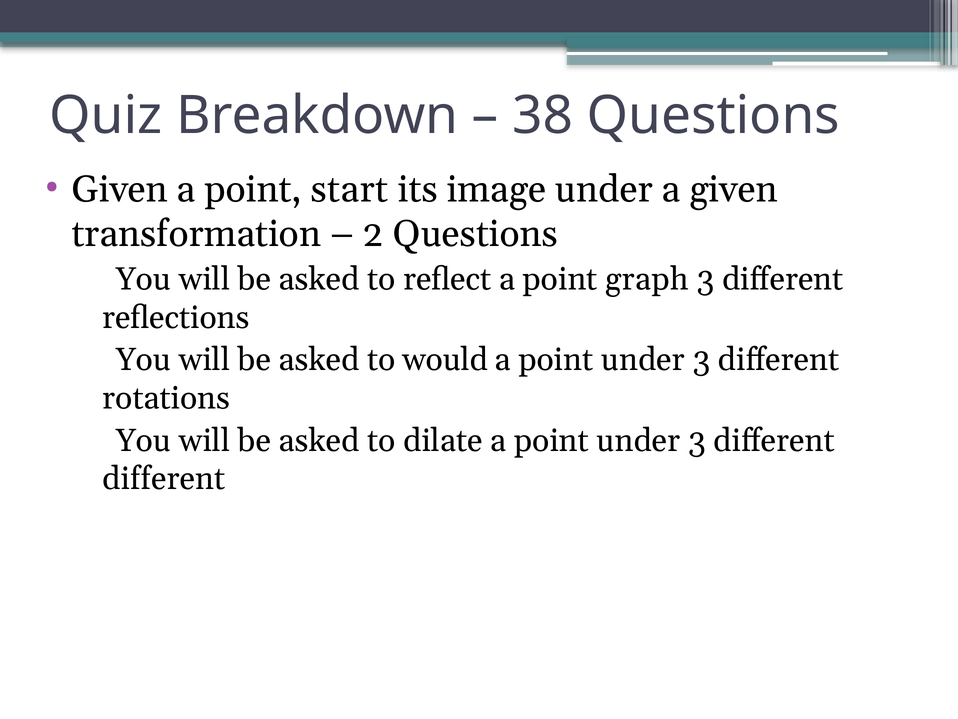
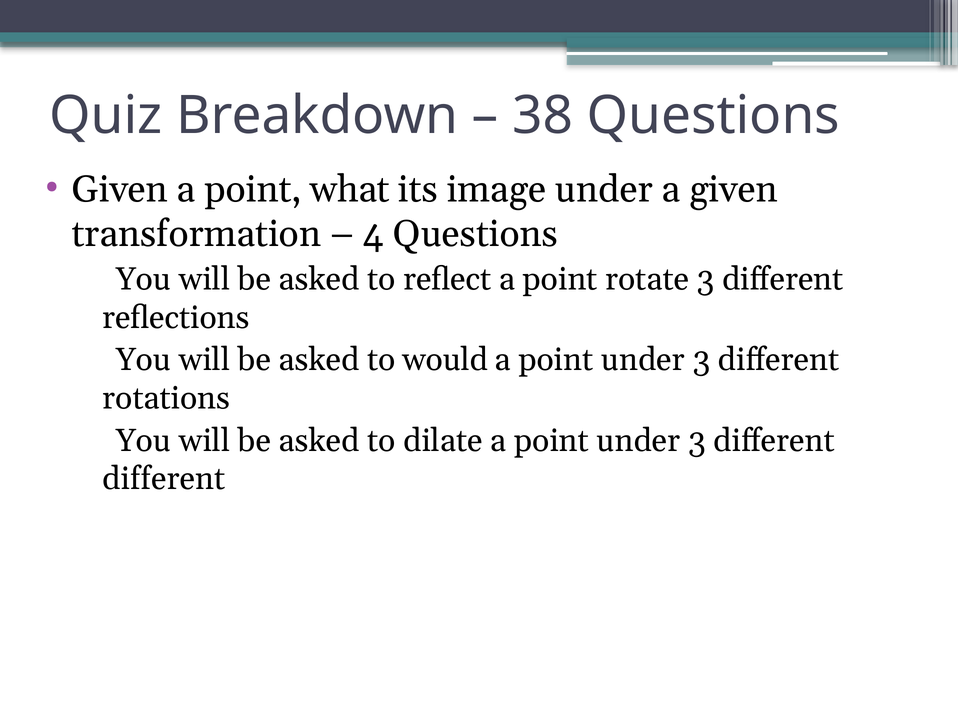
start: start -> what
2: 2 -> 4
graph: graph -> rotate
